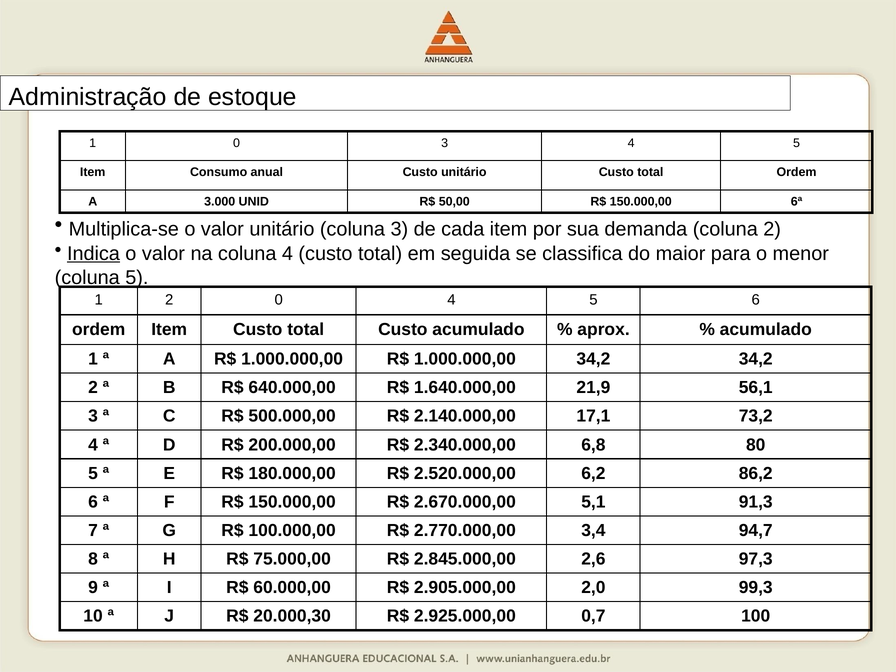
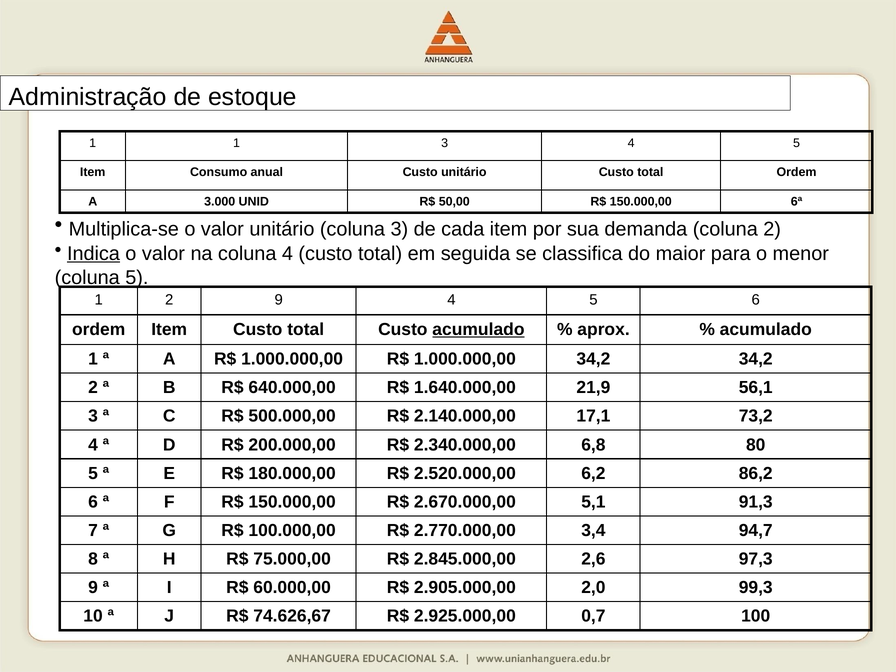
1 0: 0 -> 1
2 0: 0 -> 9
acumulado at (478, 329) underline: none -> present
20.000,30: 20.000,30 -> 74.626,67
